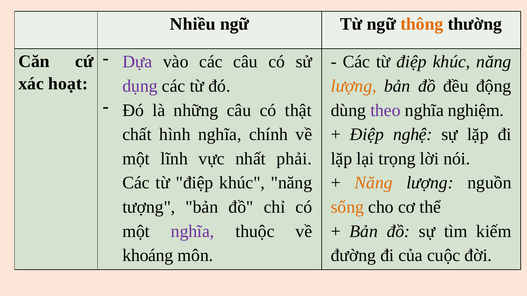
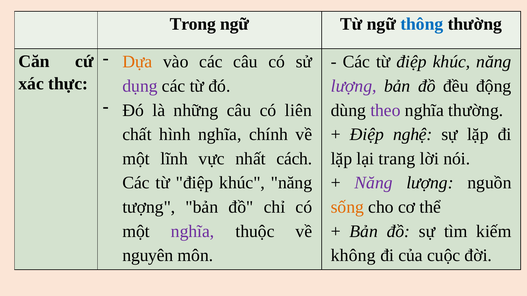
Nhiều: Nhiều -> Trong
thông colour: orange -> blue
Dựa colour: purple -> orange
hoạt: hoạt -> thực
lượng at (354, 86) colour: orange -> purple
thật: thật -> liên
nghĩa nghiệm: nghiệm -> thường
phải: phải -> cách
trọng: trọng -> trang
Năng at (374, 183) colour: orange -> purple
khoáng: khoáng -> nguyên
đường: đường -> không
